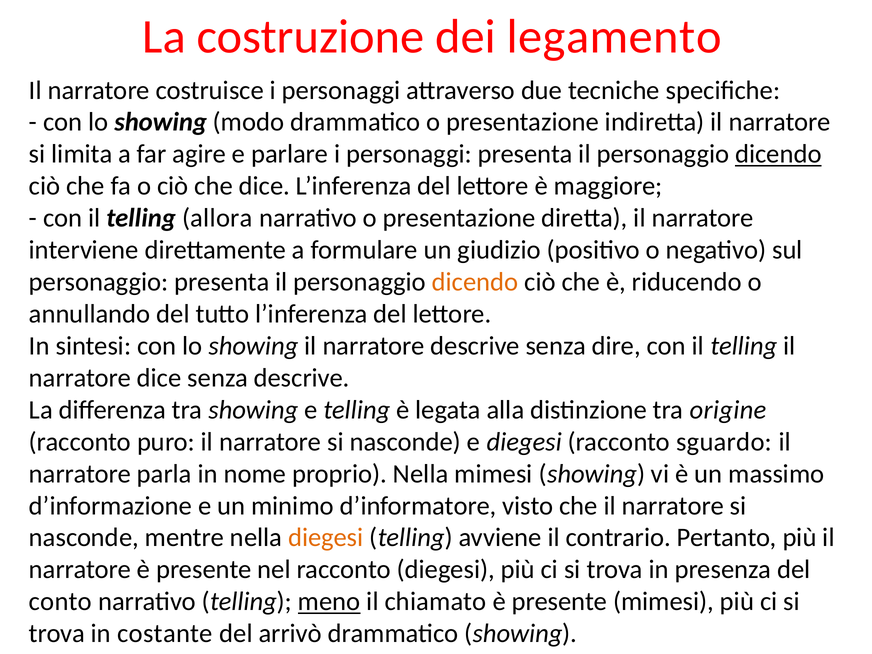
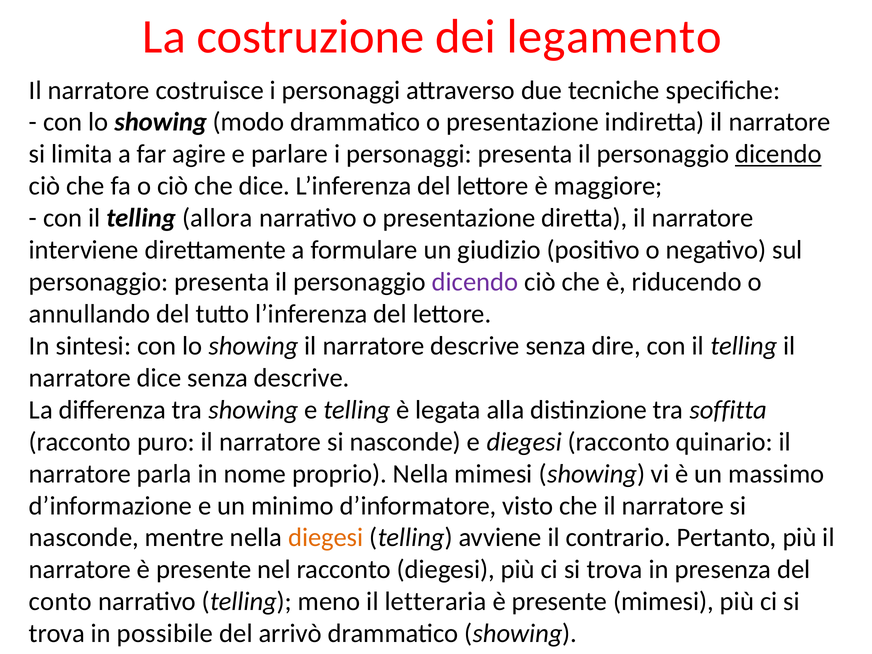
dicendo at (475, 282) colour: orange -> purple
origine: origine -> soffitta
sguardo: sguardo -> quinario
meno underline: present -> none
chiamato: chiamato -> letteraria
costante: costante -> possibile
